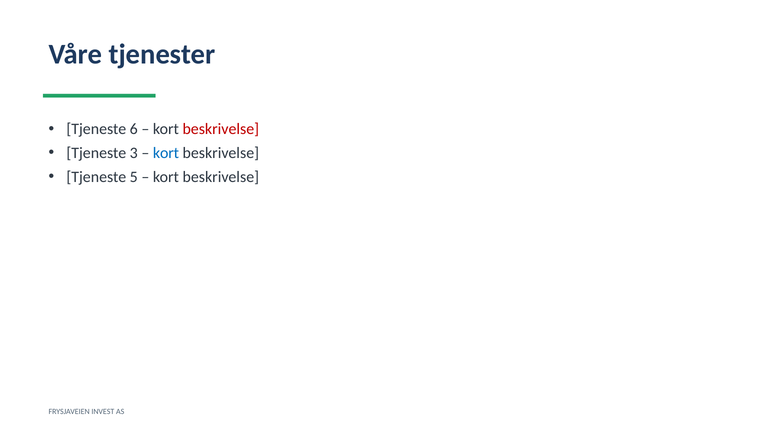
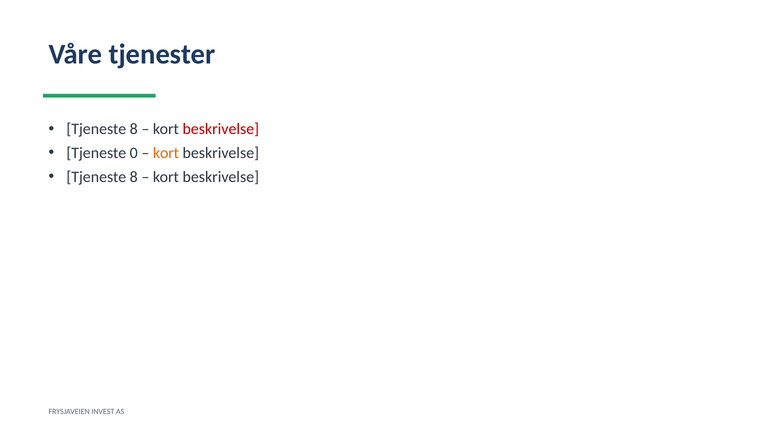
6 at (134, 129): 6 -> 8
3: 3 -> 0
kort at (166, 153) colour: blue -> orange
5 at (134, 177): 5 -> 8
